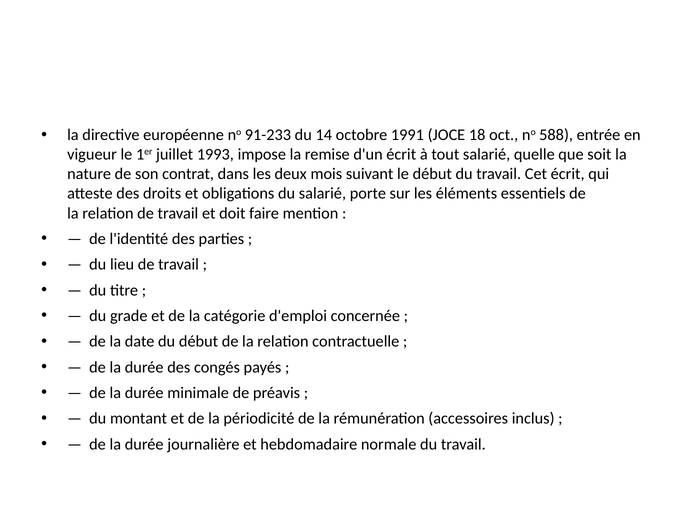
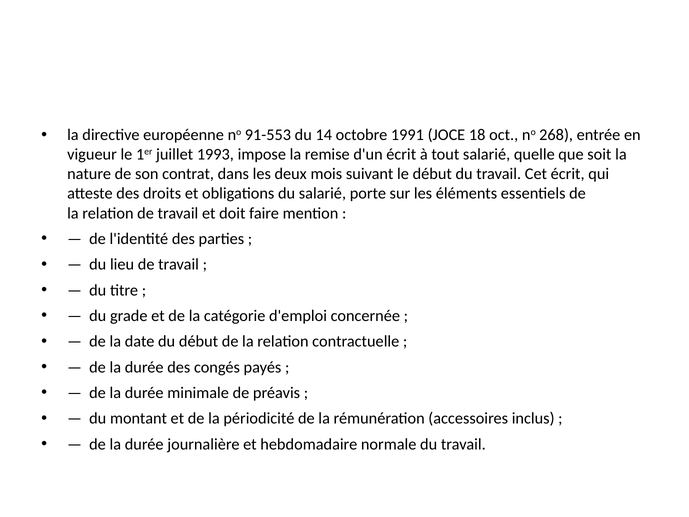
91-233: 91-233 -> 91-553
588: 588 -> 268
